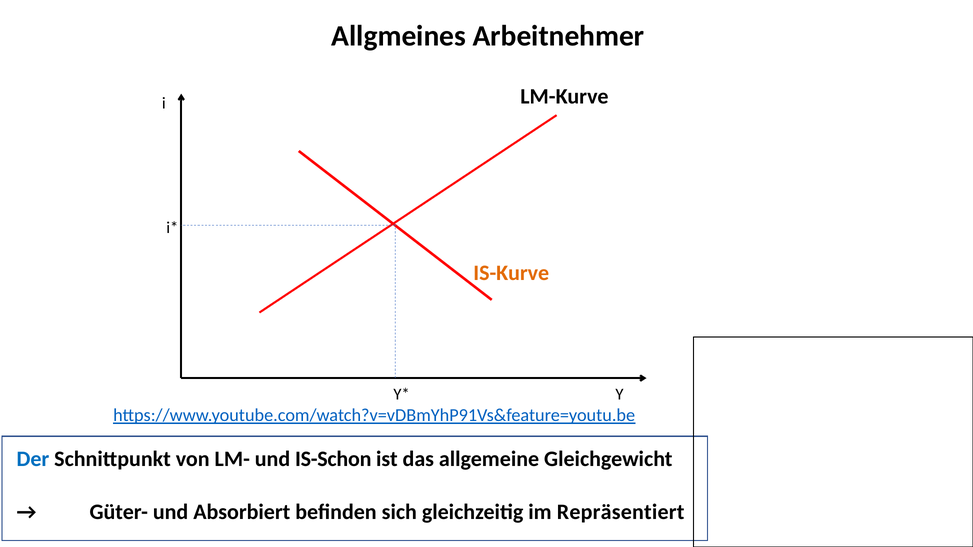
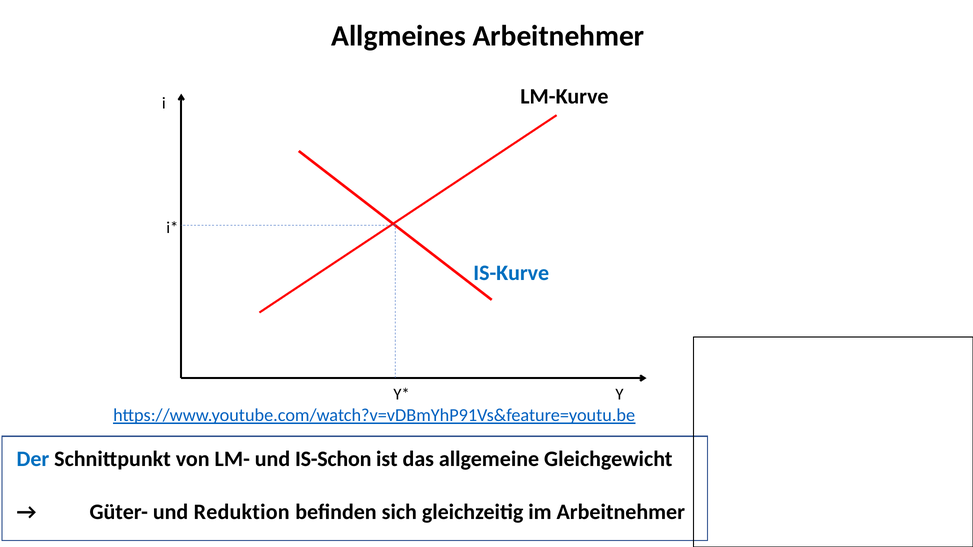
IS-Kurve colour: orange -> blue
Absorbiert: Absorbiert -> Reduktion
im Repräsentiert: Repräsentiert -> Arbeitnehmer
